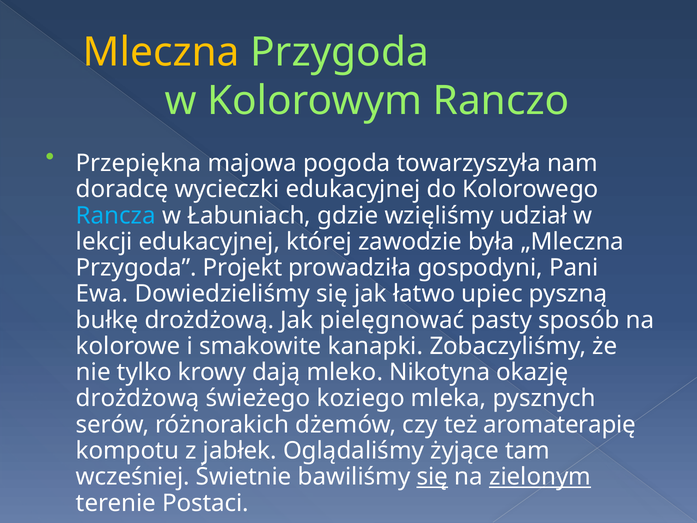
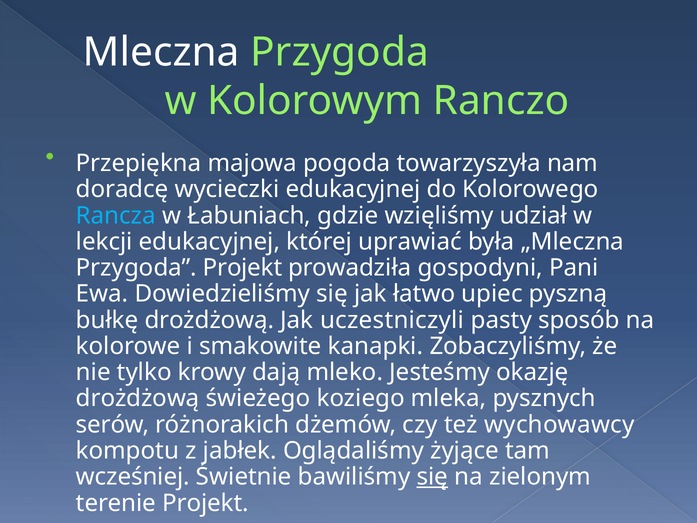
Mleczna colour: yellow -> white
zawodzie: zawodzie -> uprawiać
pielęgnować: pielęgnować -> uczestniczyli
Nikotyna: Nikotyna -> Jesteśmy
aromaterapię: aromaterapię -> wychowawcy
zielonym underline: present -> none
terenie Postaci: Postaci -> Projekt
